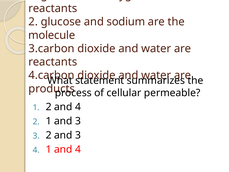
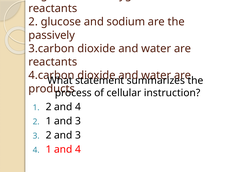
molecule: molecule -> passively
permeable: permeable -> instruction
